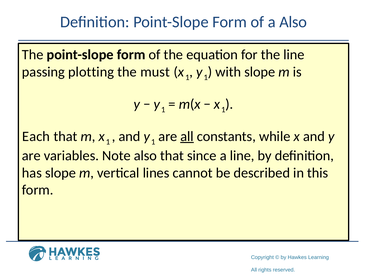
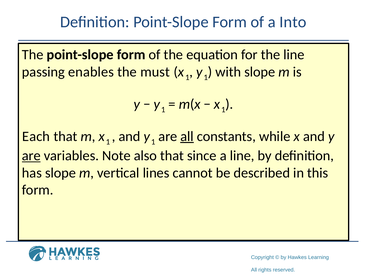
a Also: Also -> Into
plotting: plotting -> enables
are at (31, 156) underline: none -> present
